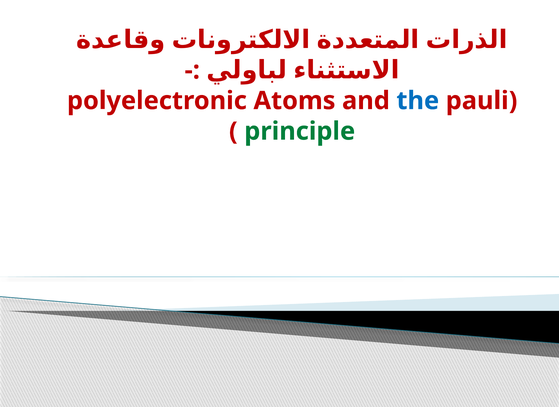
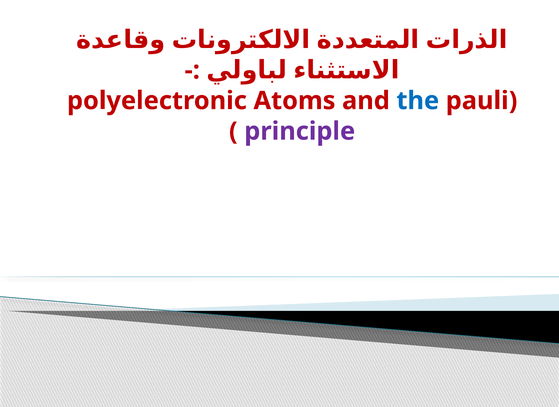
principle colour: green -> purple
